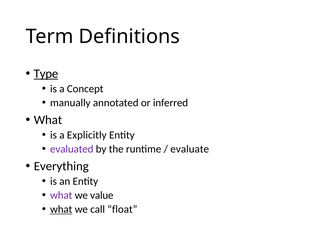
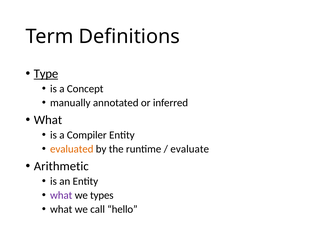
Explicitly: Explicitly -> Compiler
evaluated colour: purple -> orange
Everything: Everything -> Arithmetic
value: value -> types
what at (61, 209) underline: present -> none
float: float -> hello
